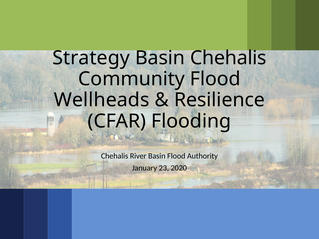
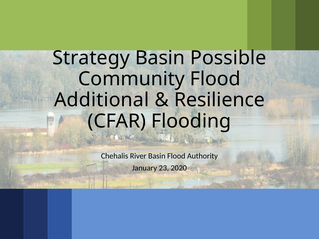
Basin Chehalis: Chehalis -> Possible
Wellheads: Wellheads -> Additional
